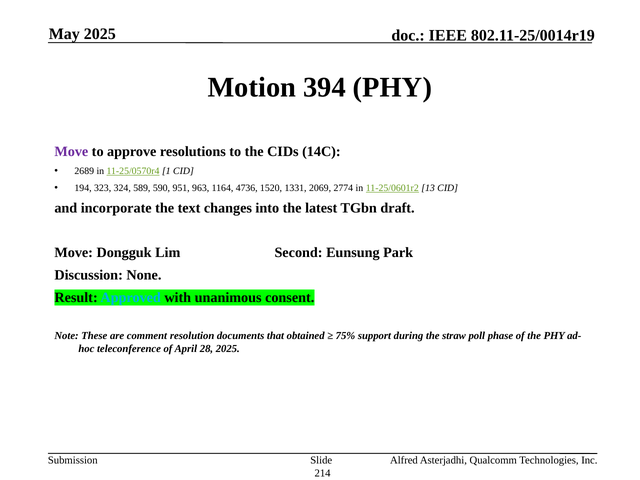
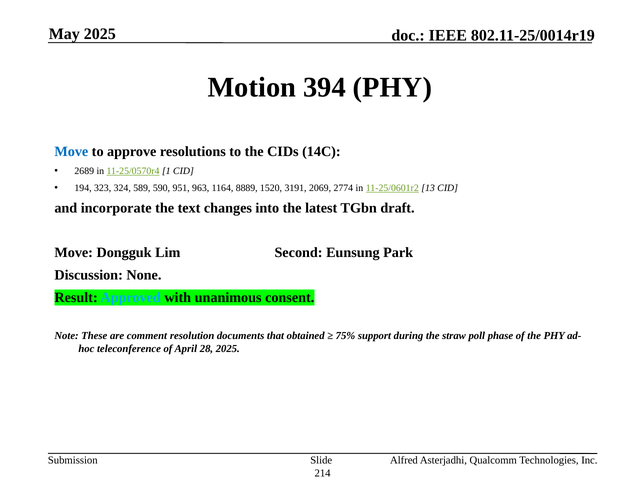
Move at (71, 151) colour: purple -> blue
4736: 4736 -> 8889
1331: 1331 -> 3191
